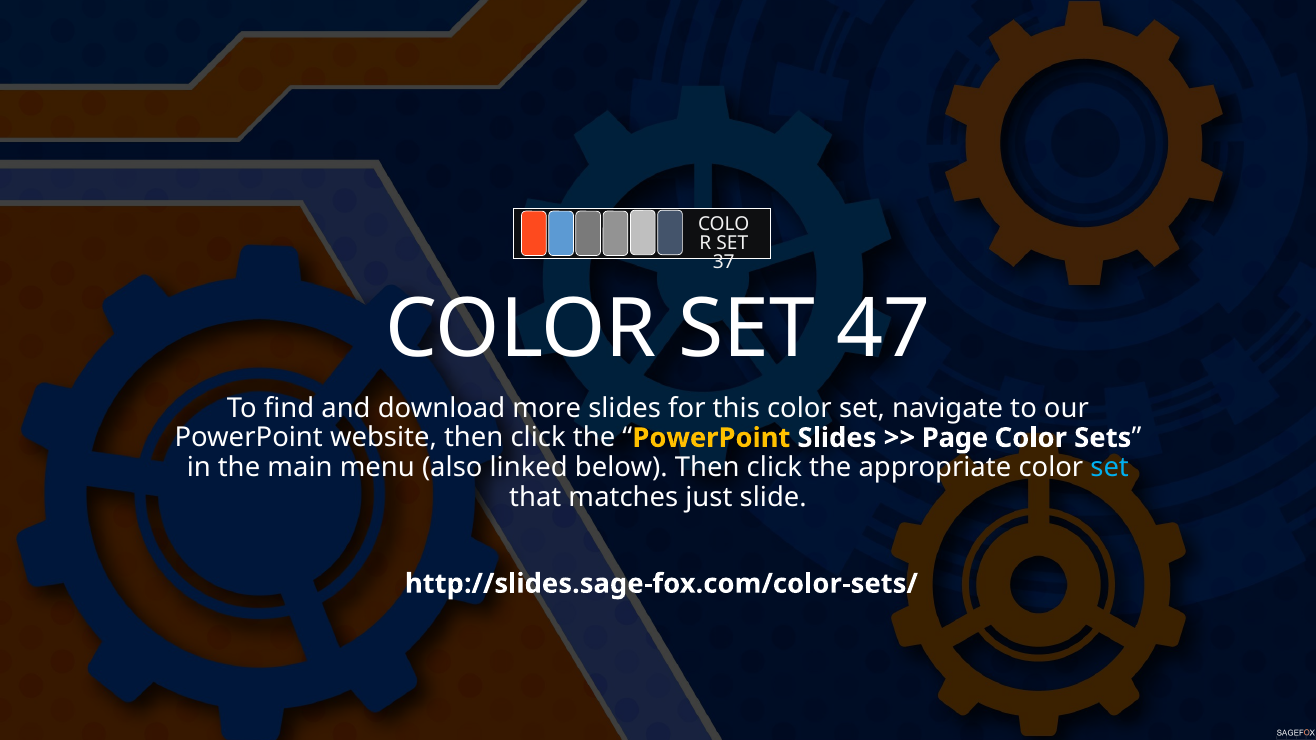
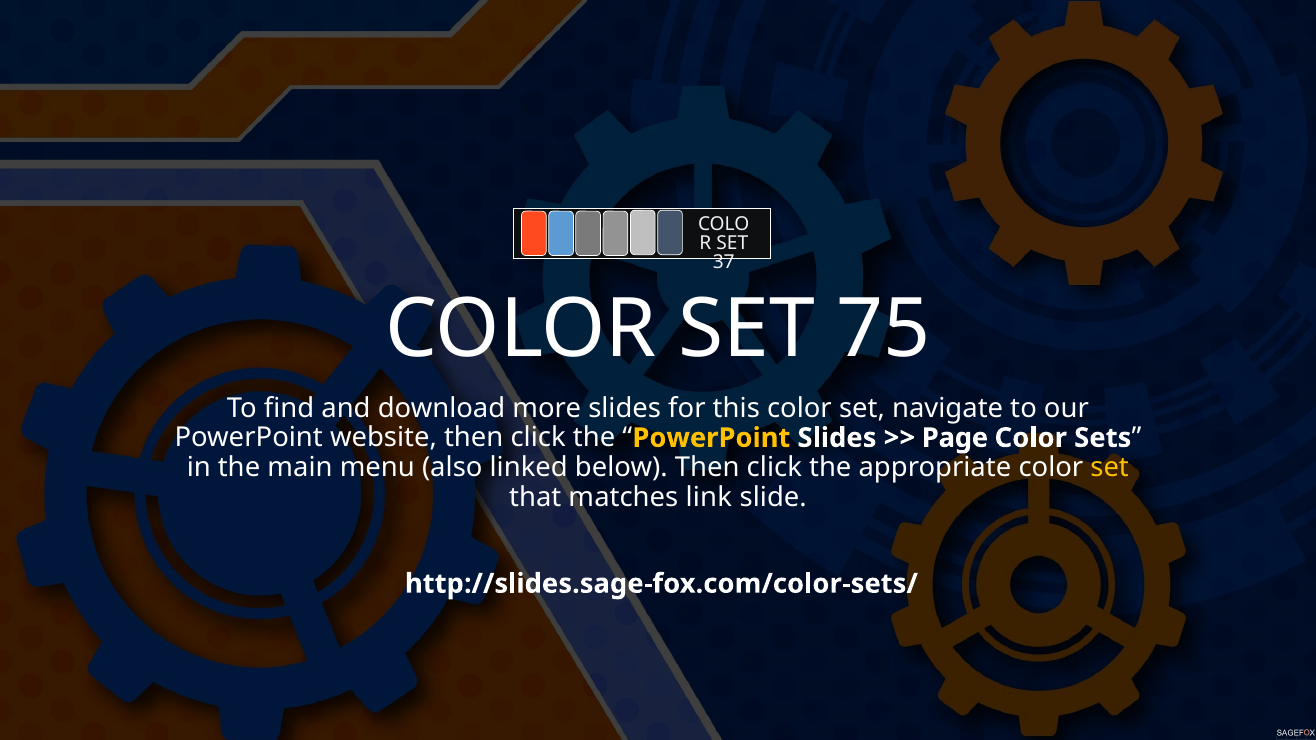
47: 47 -> 75
set at (1110, 468) colour: light blue -> yellow
just: just -> link
